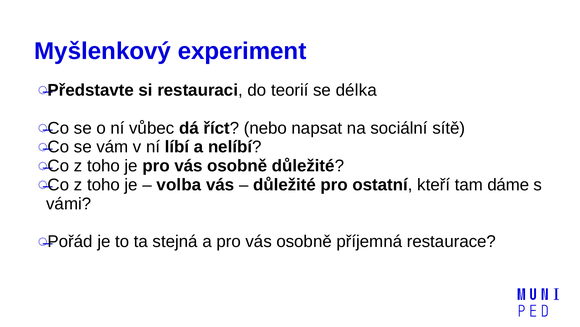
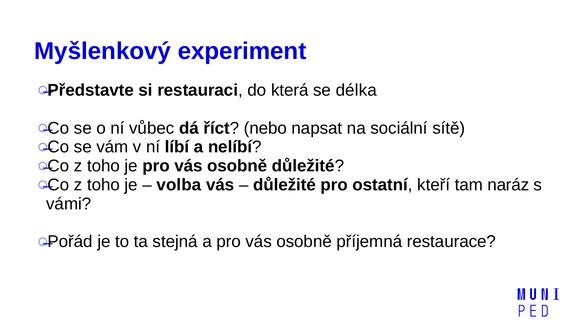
teorií: teorií -> která
dáme: dáme -> naráz
